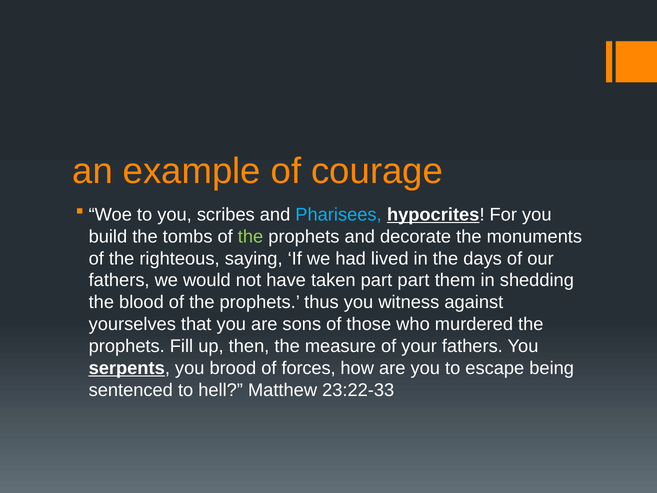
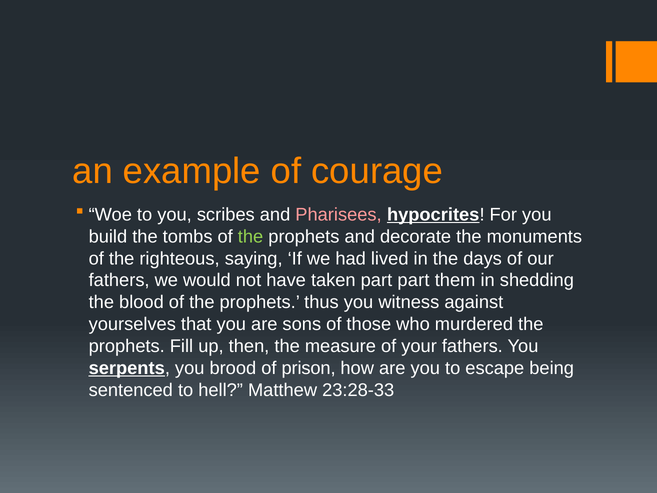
Pharisees colour: light blue -> pink
forces: forces -> prison
23:22-33: 23:22-33 -> 23:28-33
